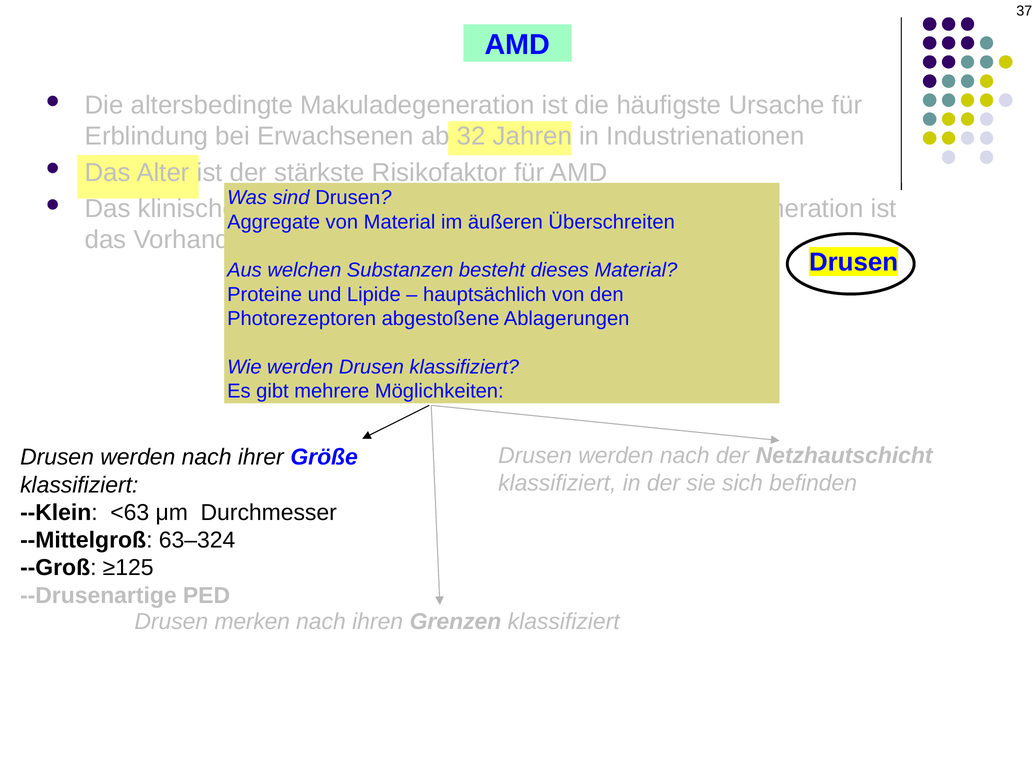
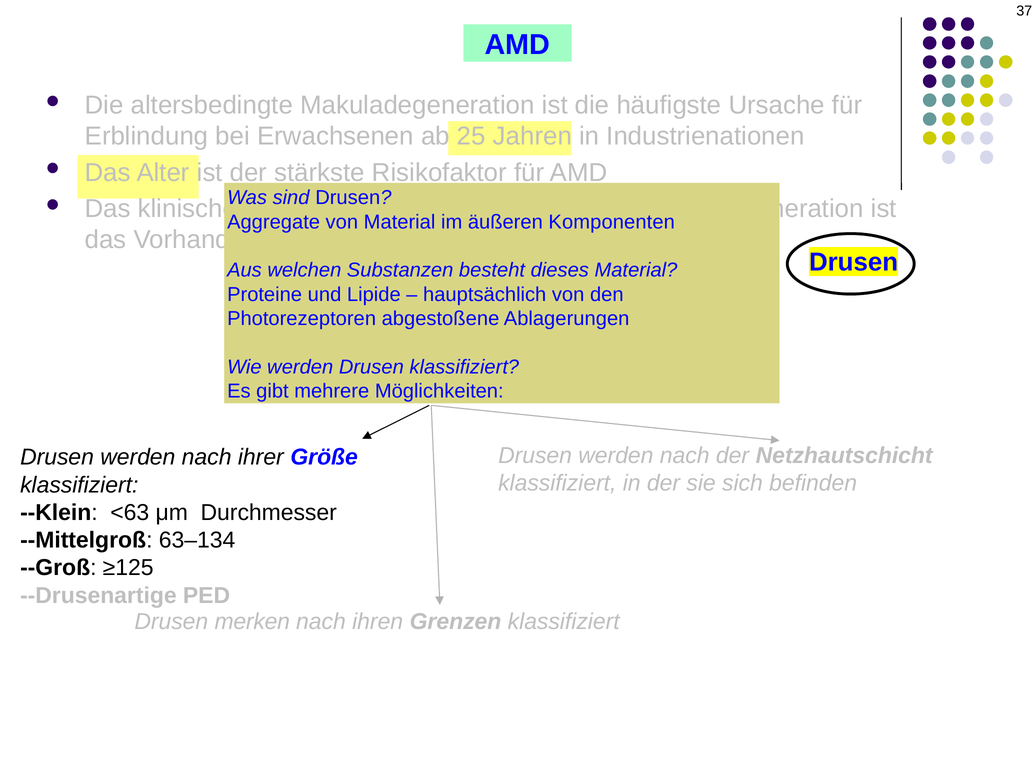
32: 32 -> 25
Überschreiten: Überschreiten -> Komponenten
63–324: 63–324 -> 63–134
